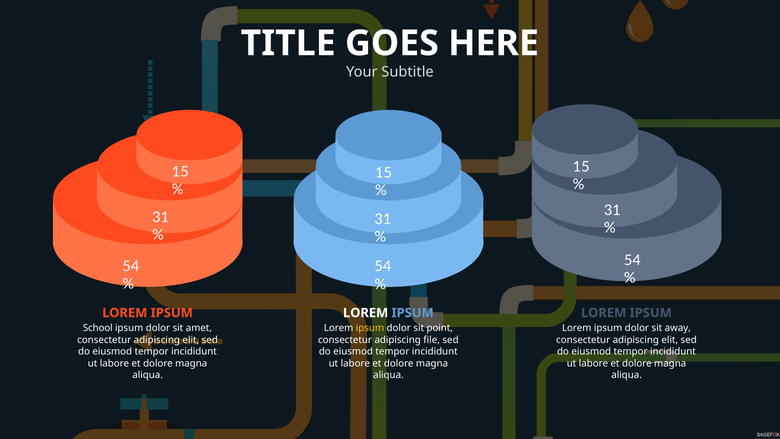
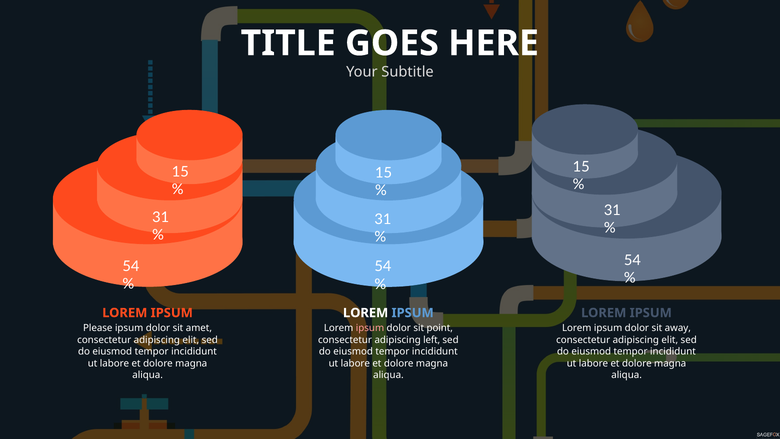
School: School -> Please
ipsum at (370, 328) colour: yellow -> pink
file: file -> left
